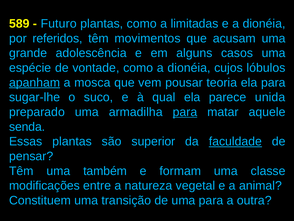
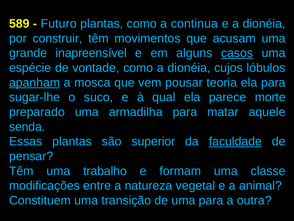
limitadas: limitadas -> continua
referidos: referidos -> construir
adolescência: adolescência -> inapreensível
casos underline: none -> present
unida: unida -> morte
para at (185, 112) underline: present -> none
também: também -> trabalho
